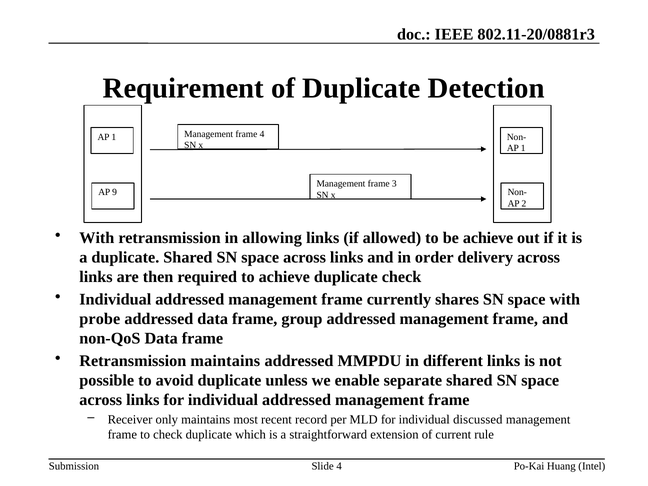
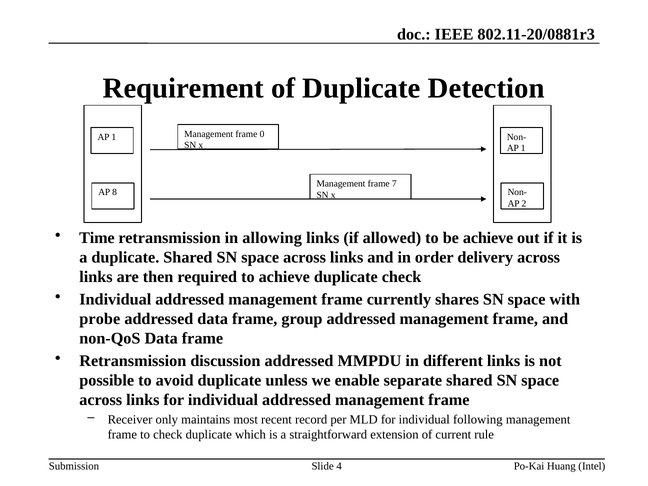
frame 4: 4 -> 0
3: 3 -> 7
9: 9 -> 8
With at (97, 238): With -> Time
Retransmission maintains: maintains -> discussion
discussed: discussed -> following
